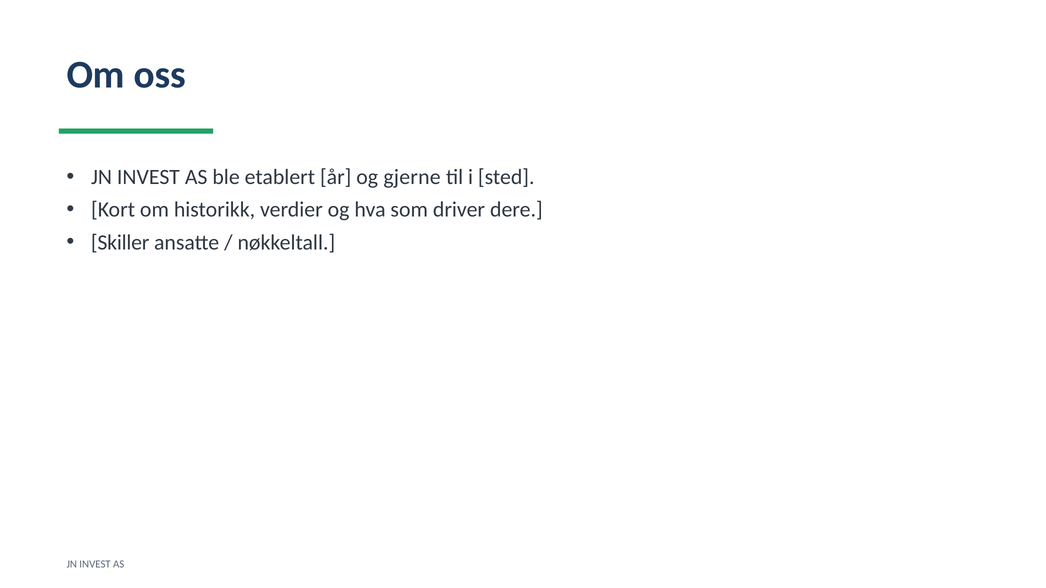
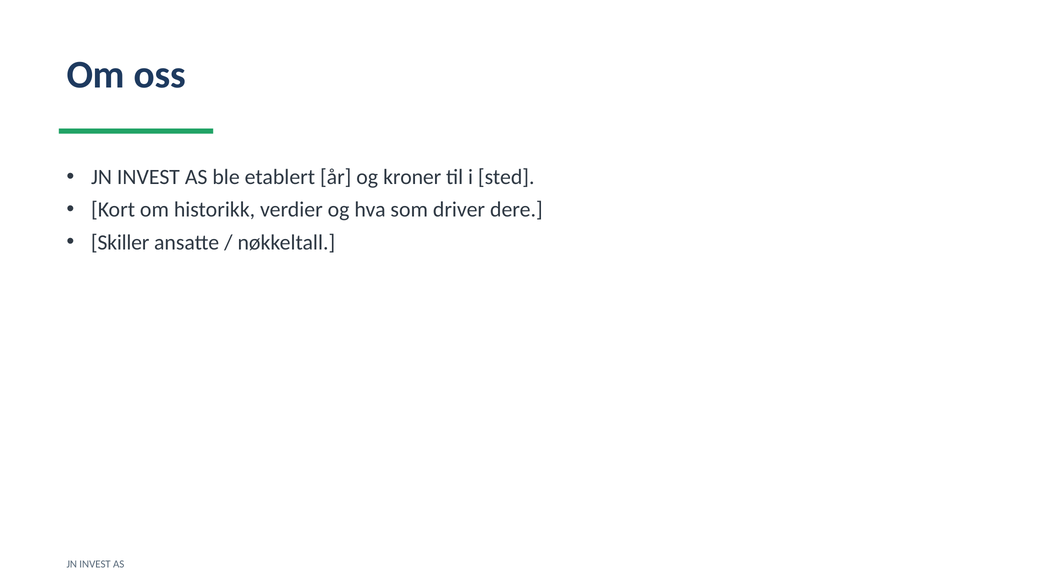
gjerne: gjerne -> kroner
